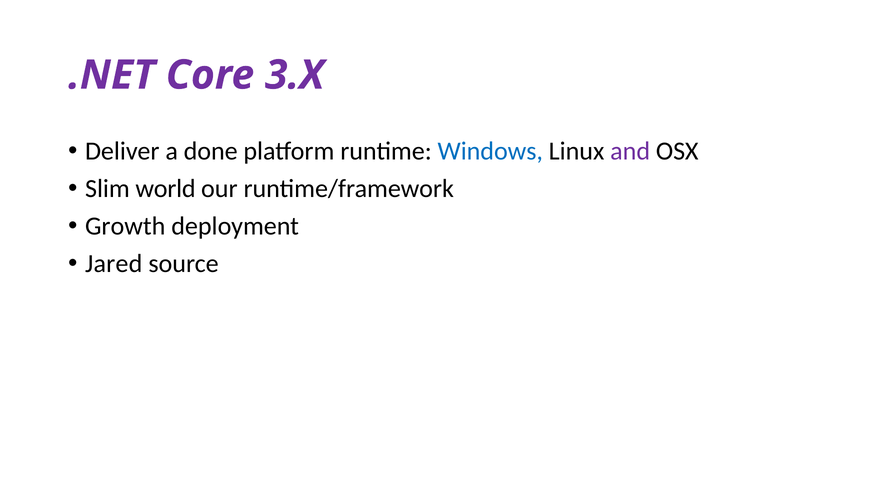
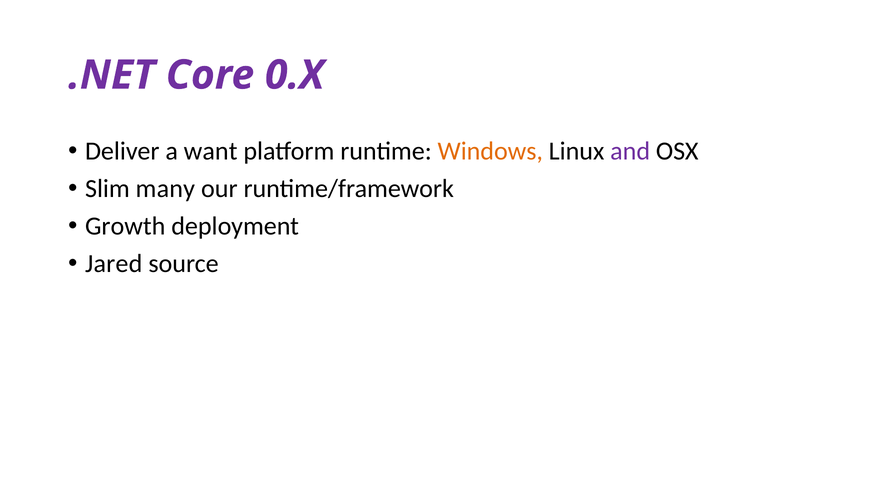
3.X: 3.X -> 0.X
done: done -> want
Windows colour: blue -> orange
world: world -> many
